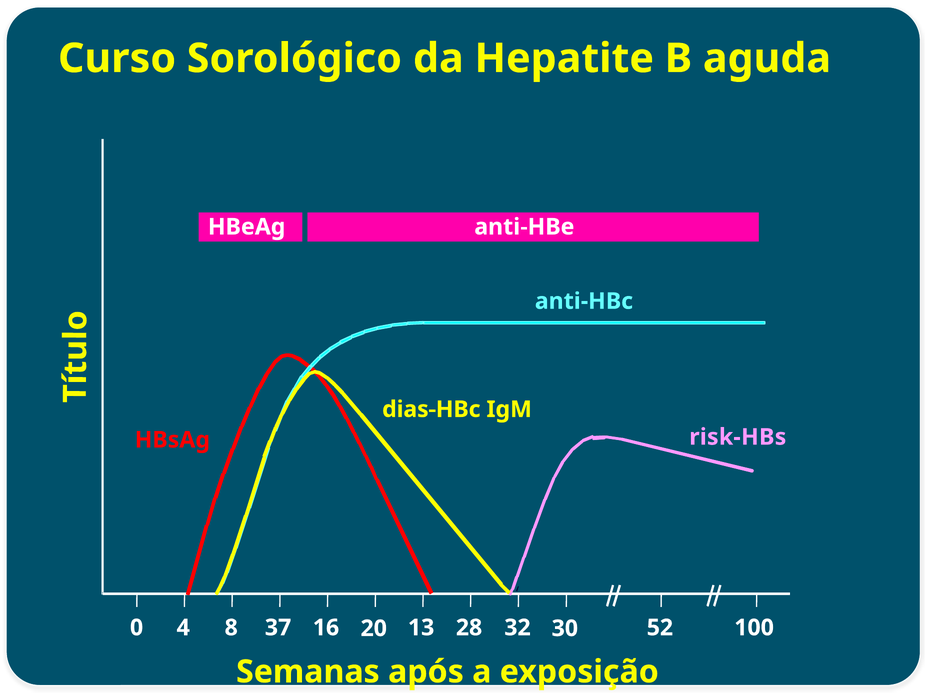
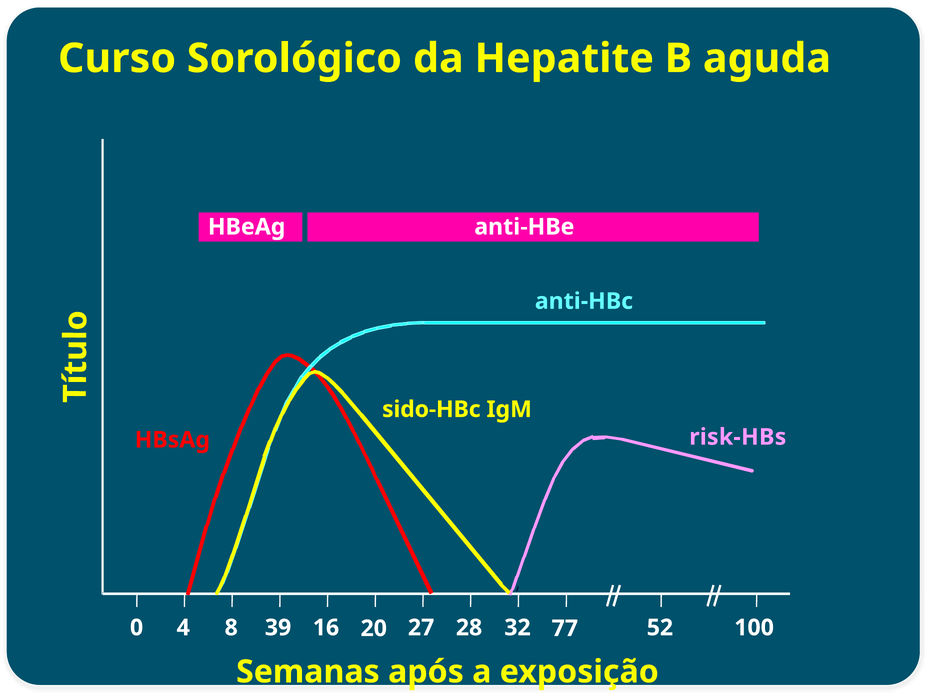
dias-HBc: dias-HBc -> sido-HBc
37: 37 -> 39
13: 13 -> 27
30: 30 -> 77
